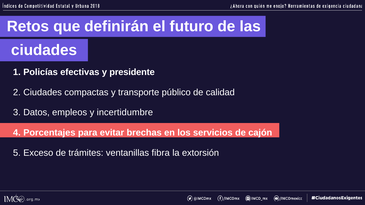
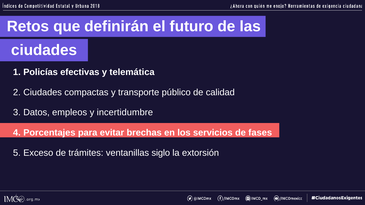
presidente: presidente -> telemática
cajón: cajón -> fases
fibra: fibra -> siglo
